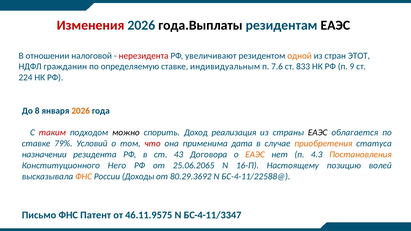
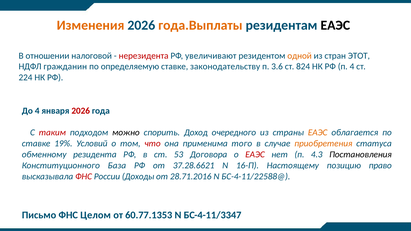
Изменения colour: red -> orange
года.Выплаты colour: black -> orange
индивидуальным: индивидуальным -> законодательству
7.6: 7.6 -> 3.6
833: 833 -> 824
п 9: 9 -> 4
До 8: 8 -> 4
2026 at (81, 111) colour: orange -> red
реализация: реализация -> очередного
ЕАЭС at (318, 133) colour: black -> orange
79%: 79% -> 19%
дата: дата -> того
назначении: назначении -> обменному
43: 43 -> 53
ЕАЭС at (255, 155) colour: orange -> red
Постановления colour: orange -> black
Него: Него -> База
25.06.2065: 25.06.2065 -> 37.28.6621
волей: волей -> право
ФНС at (84, 177) colour: orange -> red
80.29.3692: 80.29.3692 -> 28.71.2016
Патент: Патент -> Целом
46.11.9575: 46.11.9575 -> 60.77.1353
